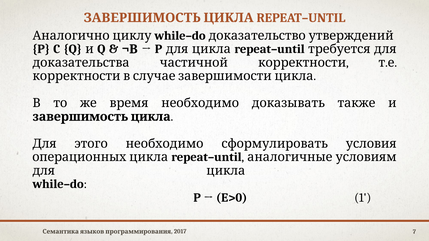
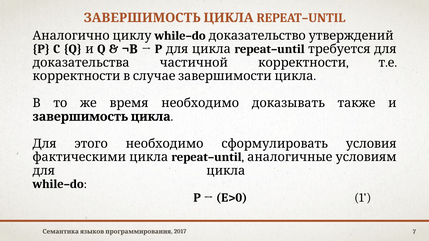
операционных: операционных -> фактическими
